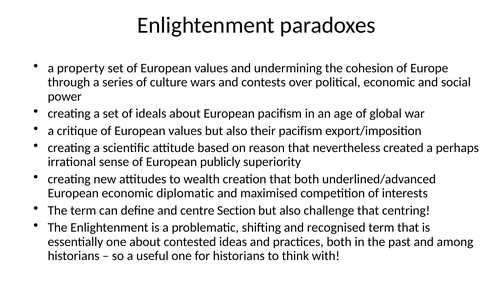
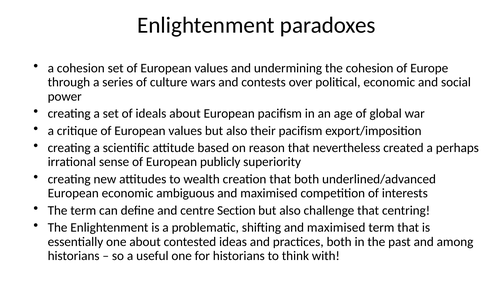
a property: property -> cohesion
diplomatic: diplomatic -> ambiguous
shifting and recognised: recognised -> maximised
